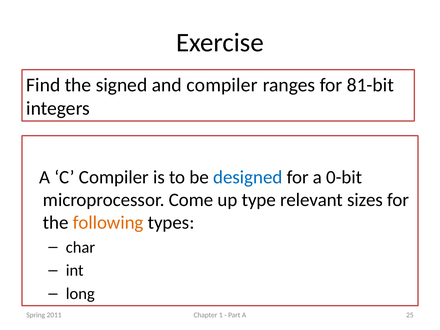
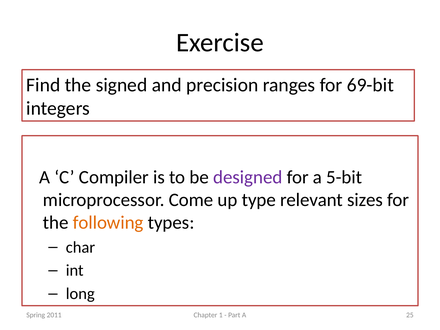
and compiler: compiler -> precision
81-bit: 81-bit -> 69-bit
designed colour: blue -> purple
0-bit: 0-bit -> 5-bit
